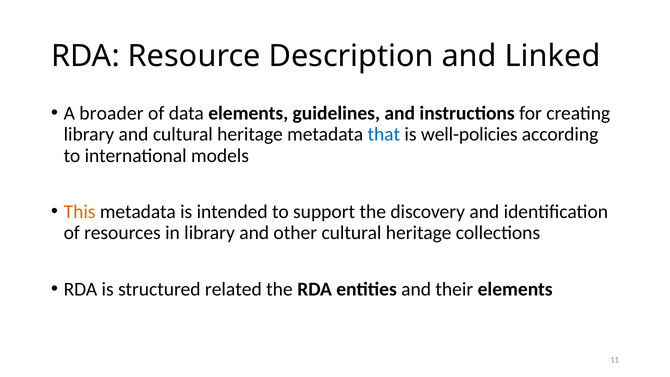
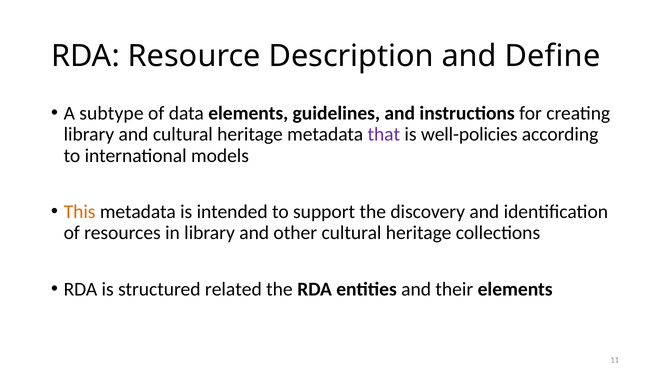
Linked: Linked -> Define
broader: broader -> subtype
that colour: blue -> purple
